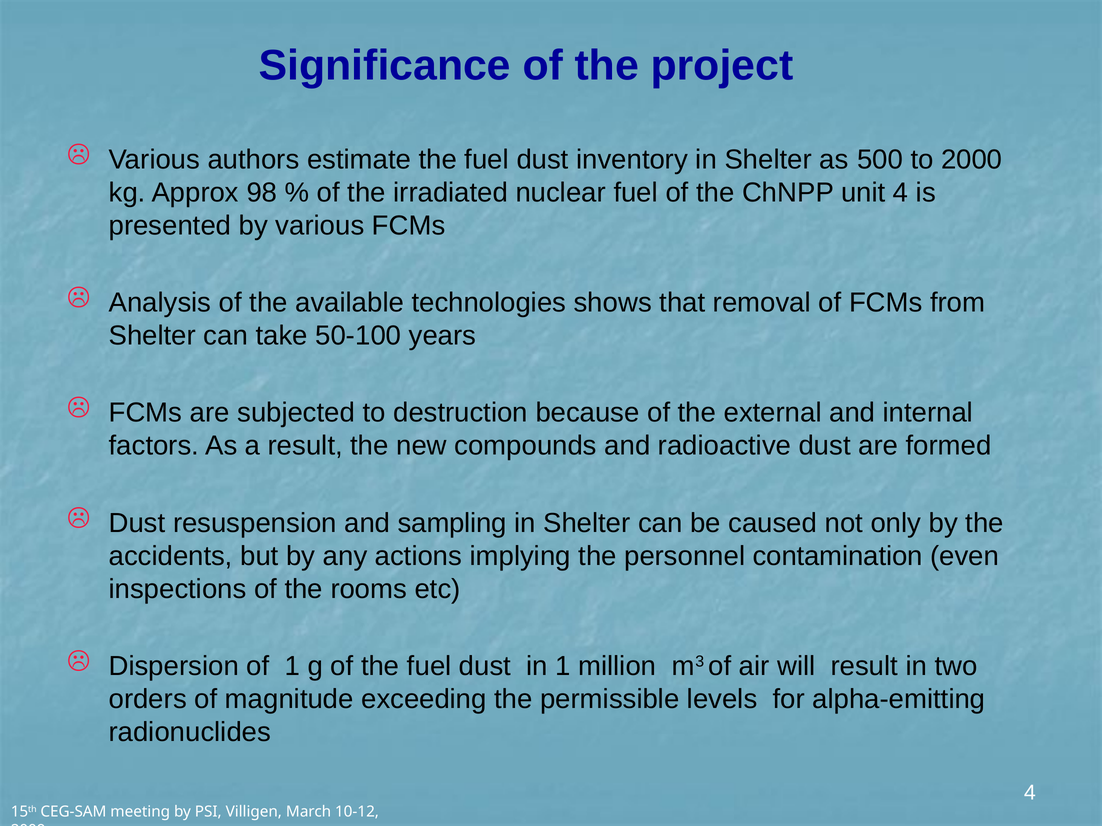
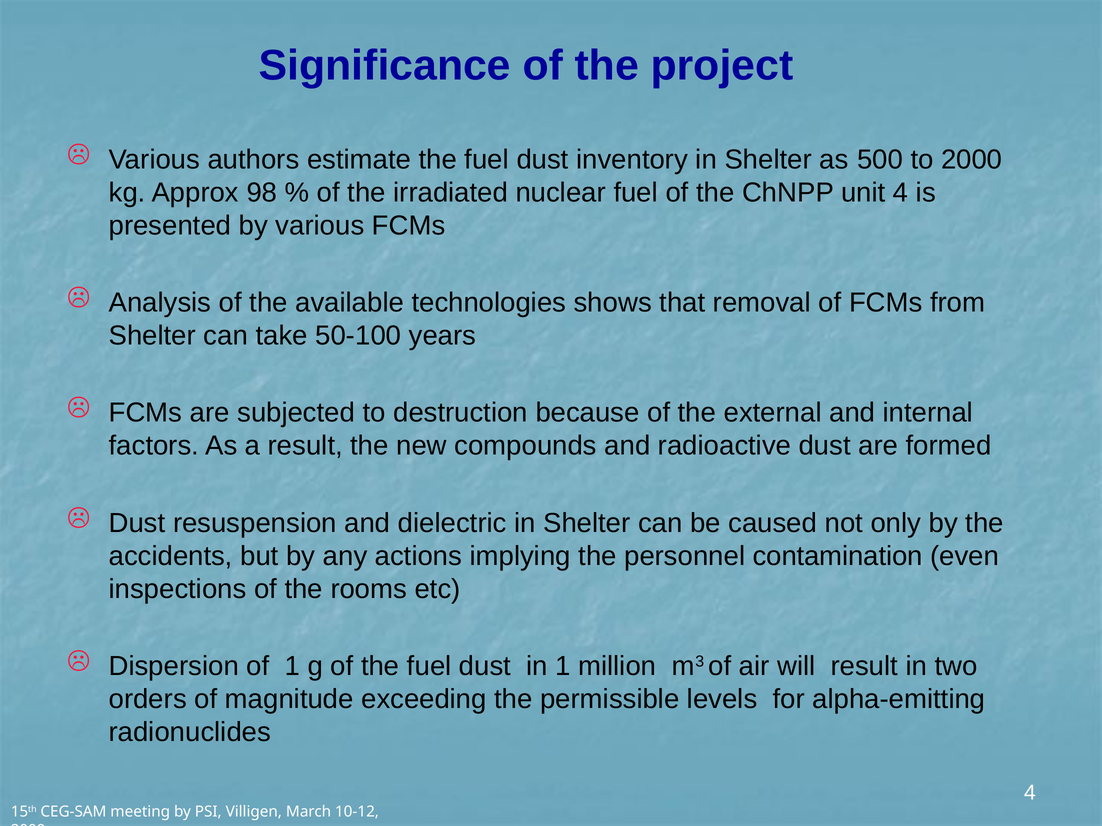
sampling: sampling -> dielectric
